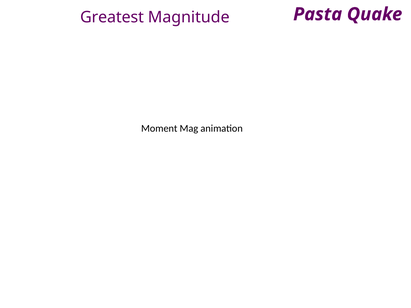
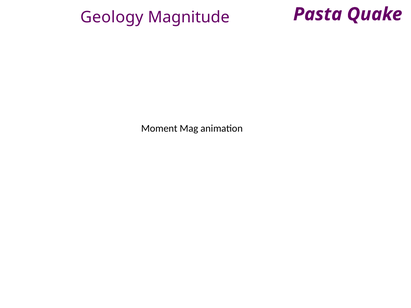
Greatest: Greatest -> Geology
